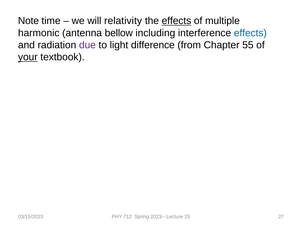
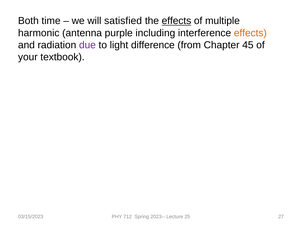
Note: Note -> Both
relativity: relativity -> satisfied
bellow: bellow -> purple
effects at (250, 33) colour: blue -> orange
55: 55 -> 45
your underline: present -> none
